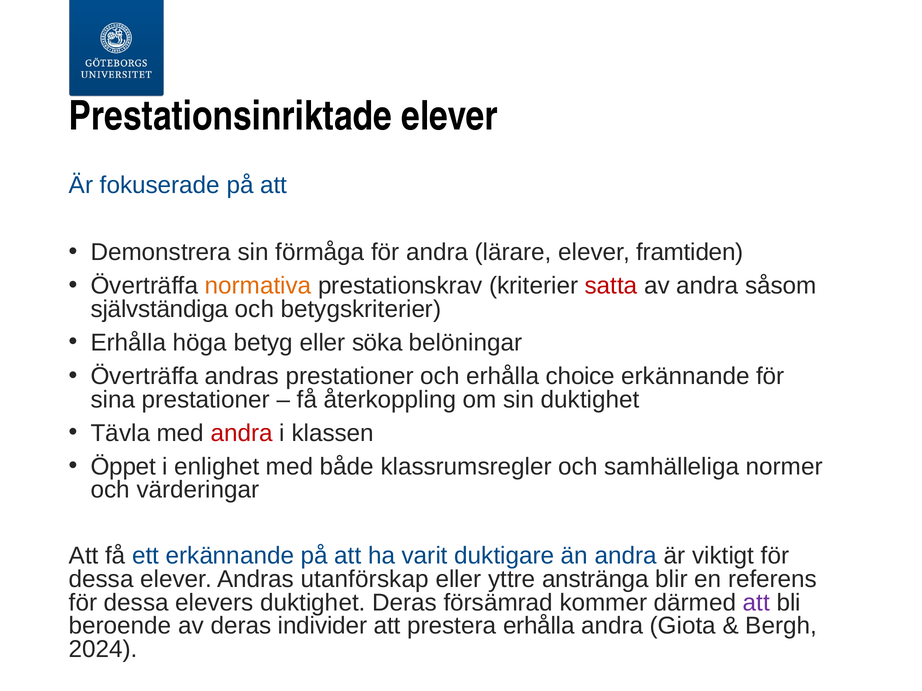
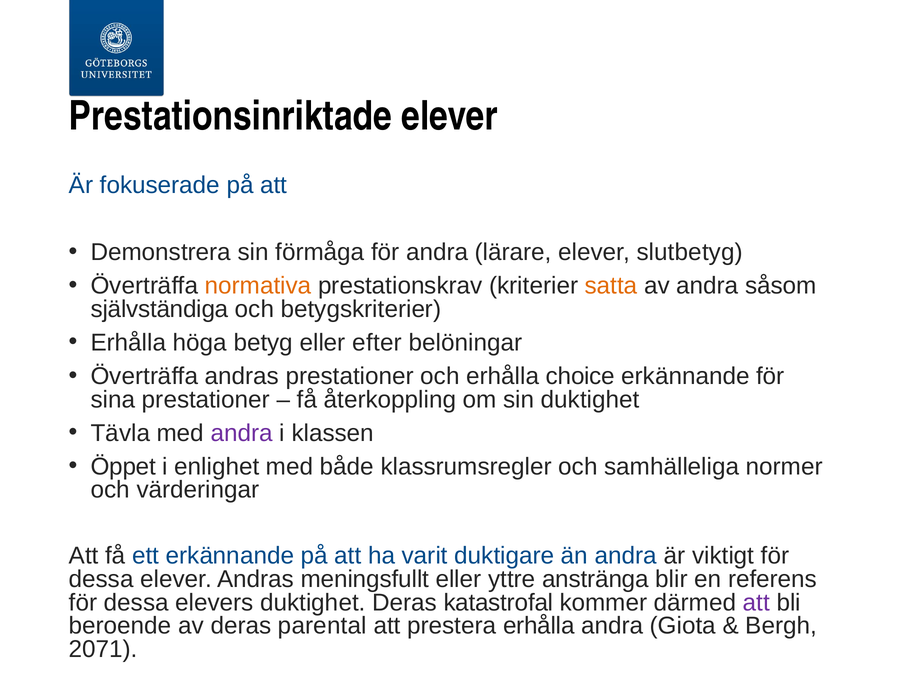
framtiden: framtiden -> slutbetyg
satta colour: red -> orange
söka: söka -> efter
andra at (242, 433) colour: red -> purple
utanförskap: utanförskap -> meningsfullt
försämrad: försämrad -> katastrofal
individer: individer -> parental
2024: 2024 -> 2071
